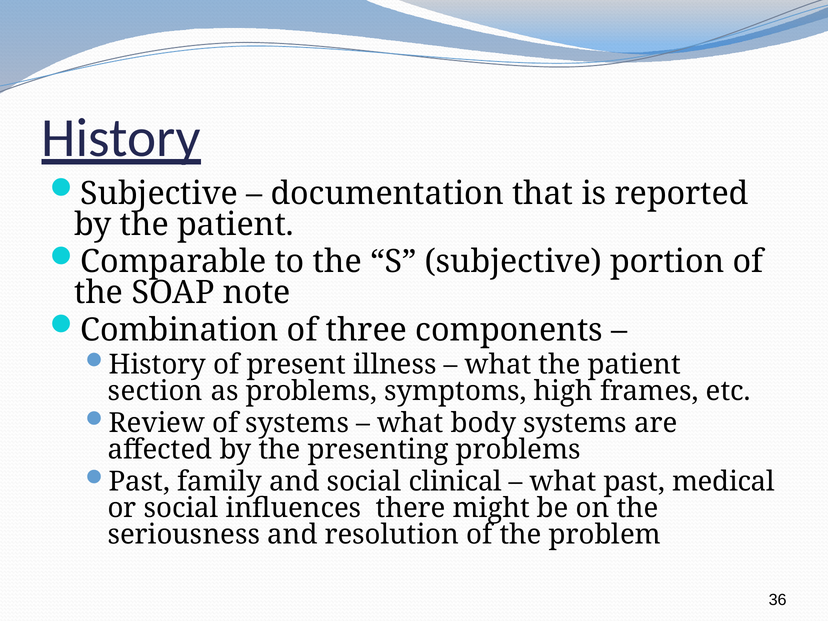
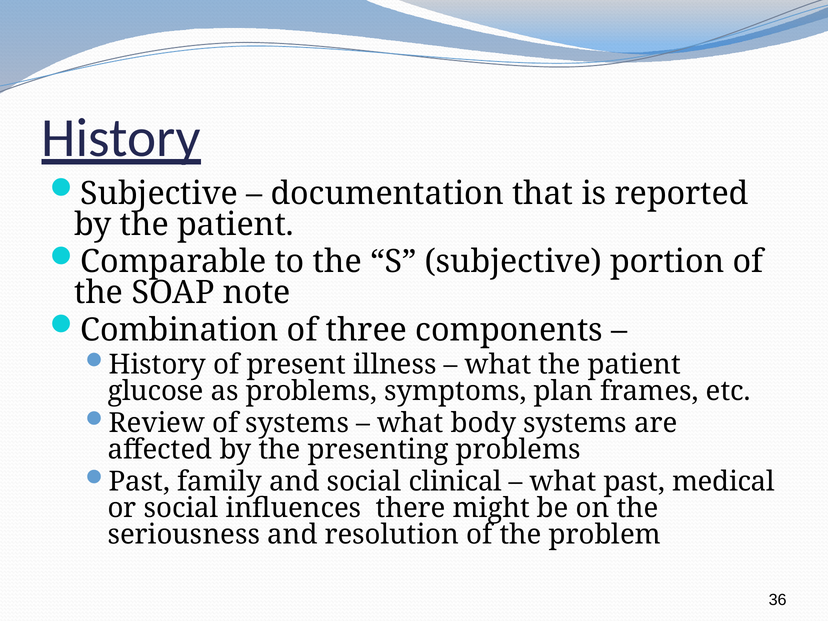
section: section -> glucose
high: high -> plan
